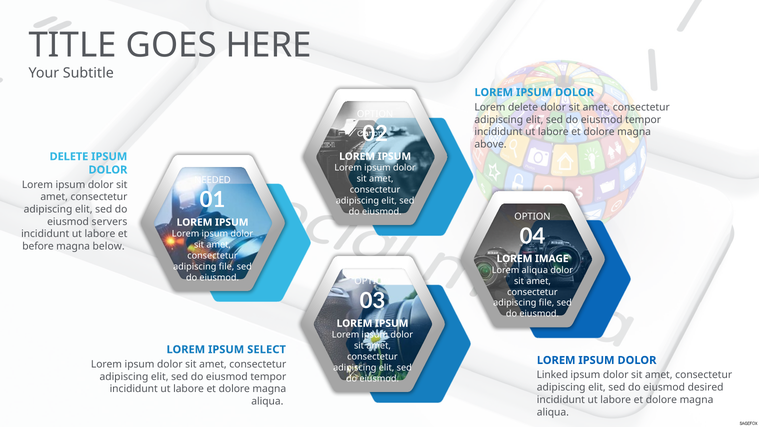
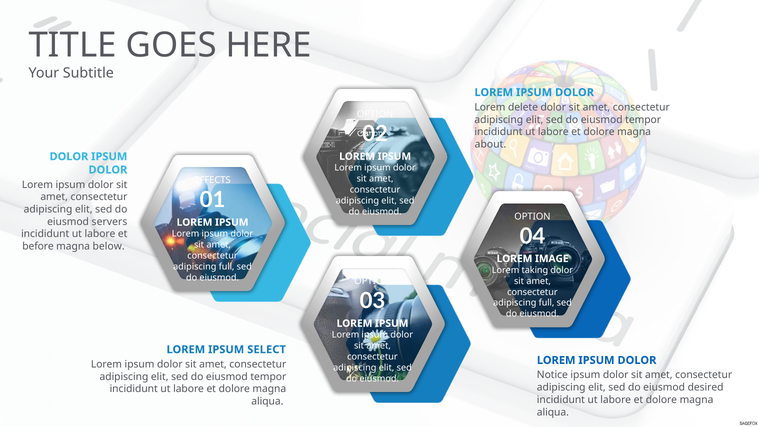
above: above -> about
DELETE at (69, 157): DELETE -> DOLOR
NEEDED: NEEDED -> EFFECTS
file at (227, 267): file -> full
Lorem aliqua: aliqua -> taking
file at (546, 303): file -> full
Linked: Linked -> Notice
